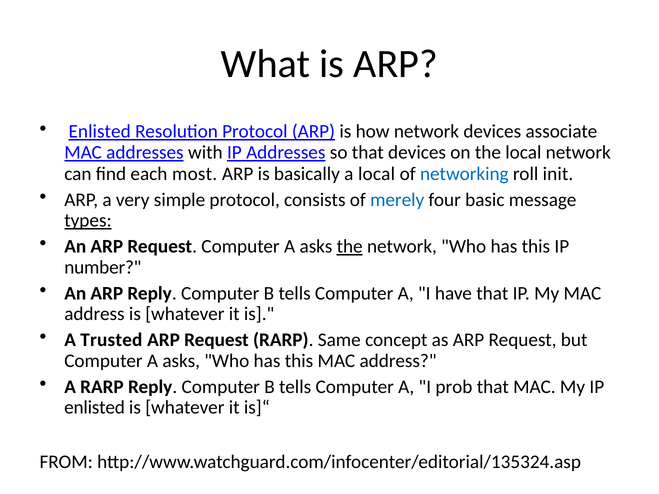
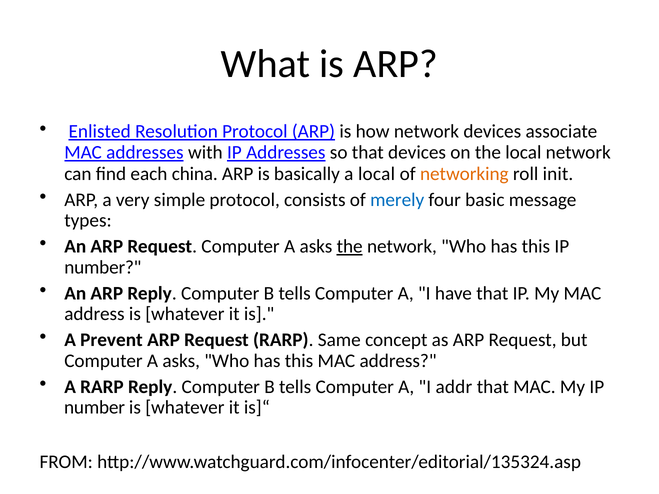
most: most -> china
networking colour: blue -> orange
types underline: present -> none
Trusted: Trusted -> Prevent
prob: prob -> addr
enlisted at (95, 408): enlisted -> number
